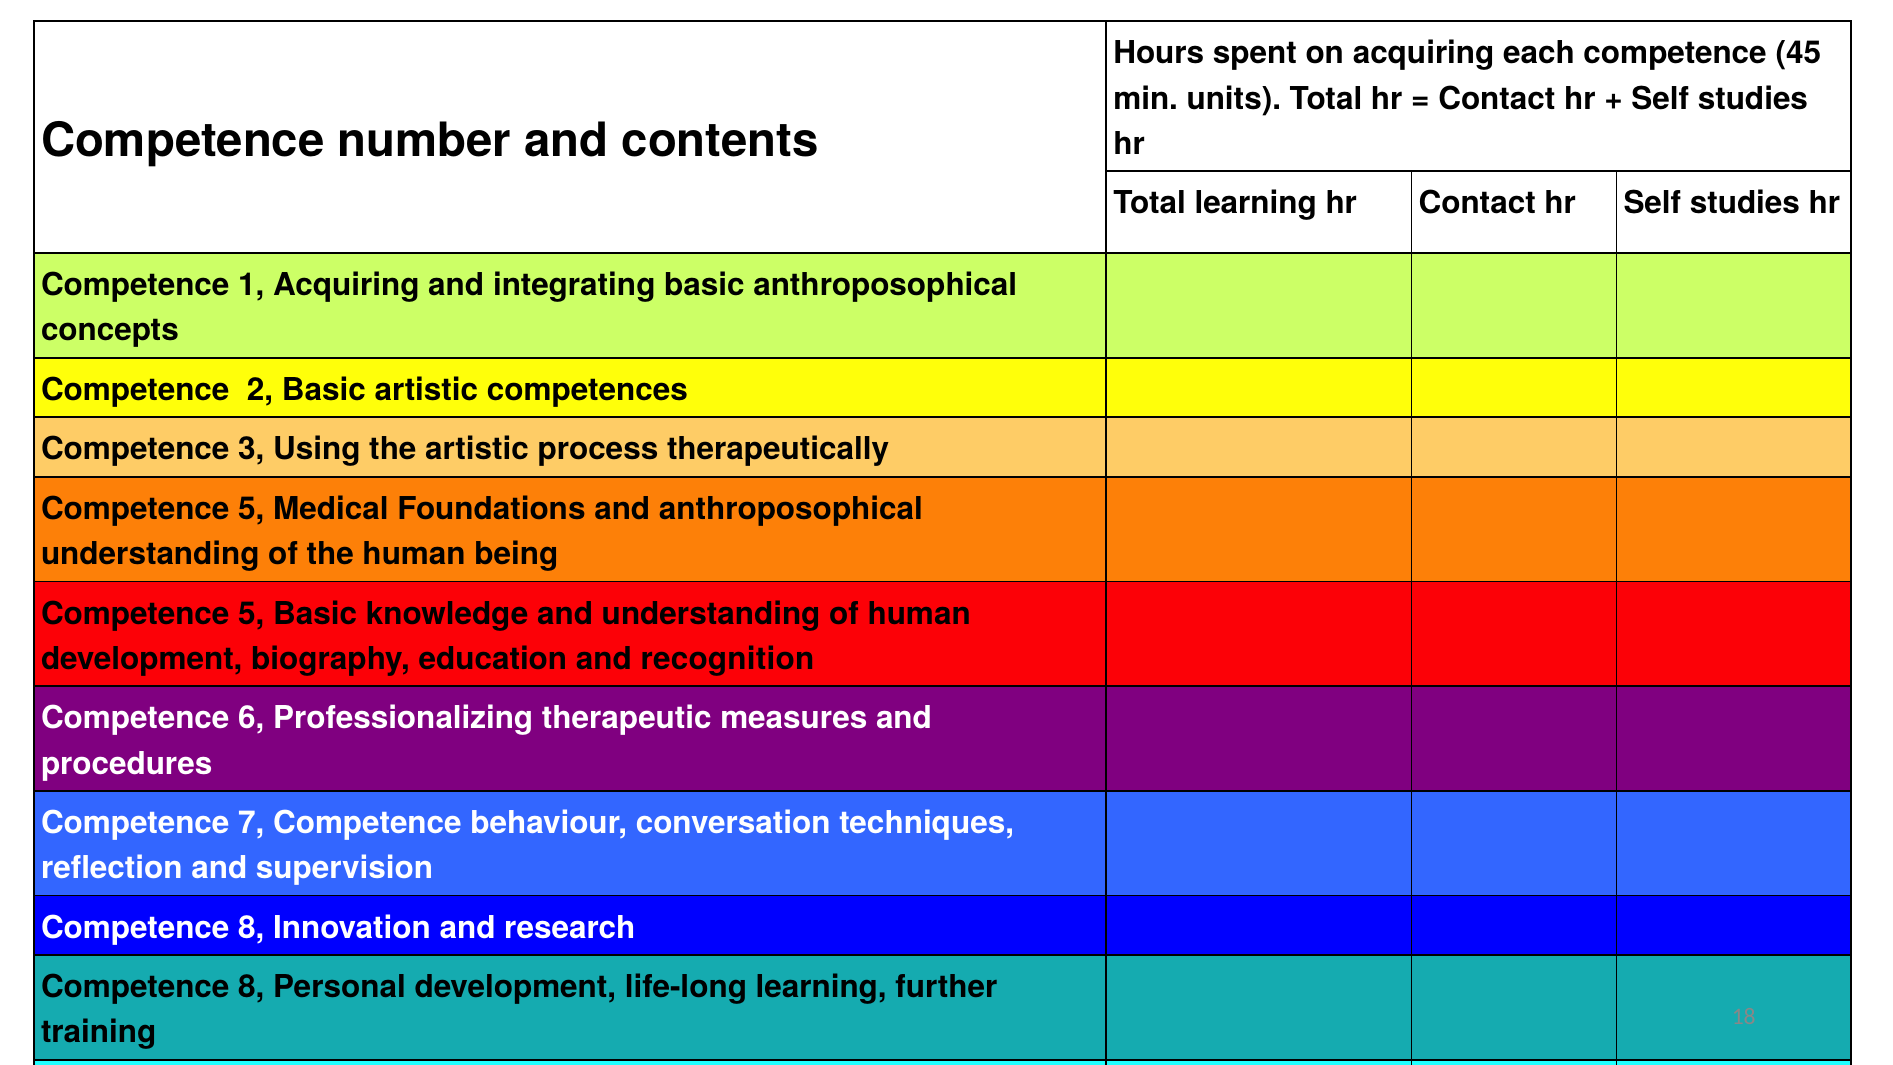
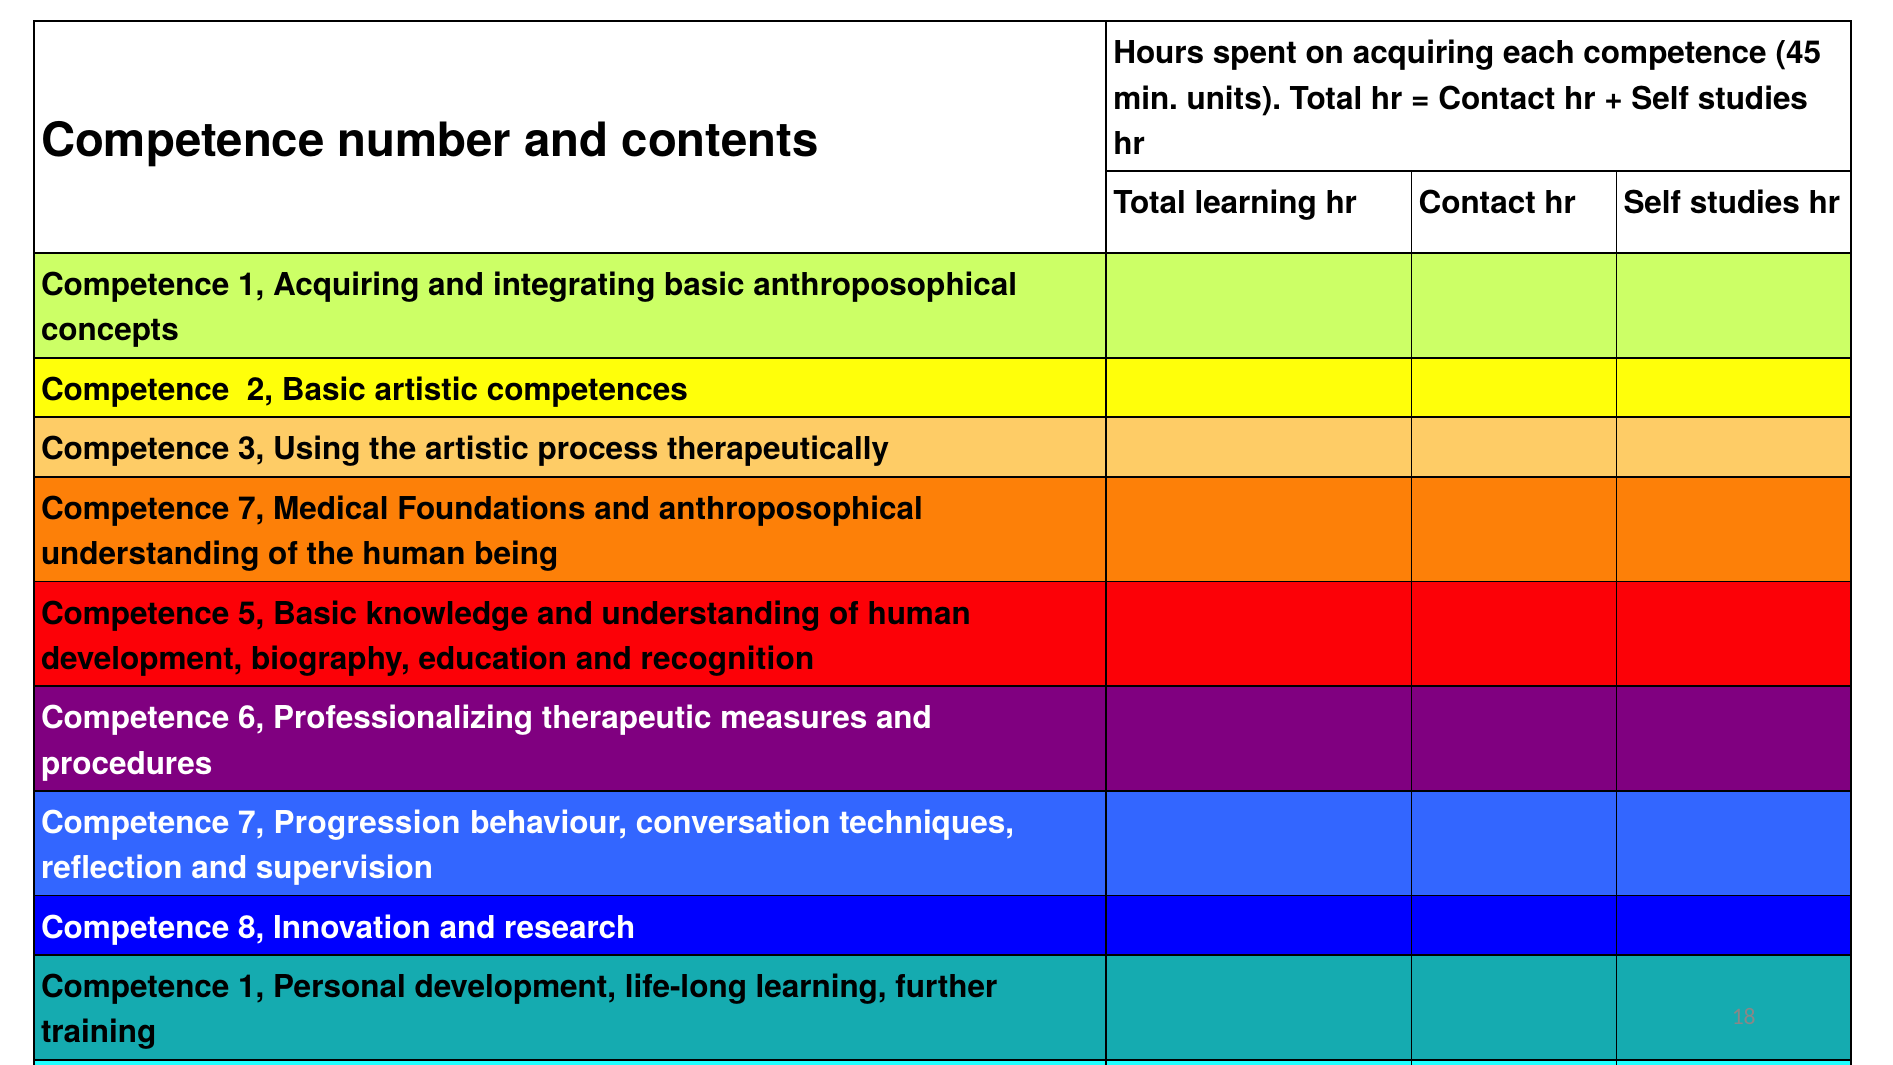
5 at (251, 509): 5 -> 7
7 Competence: Competence -> Progression
8 at (251, 987): 8 -> 1
